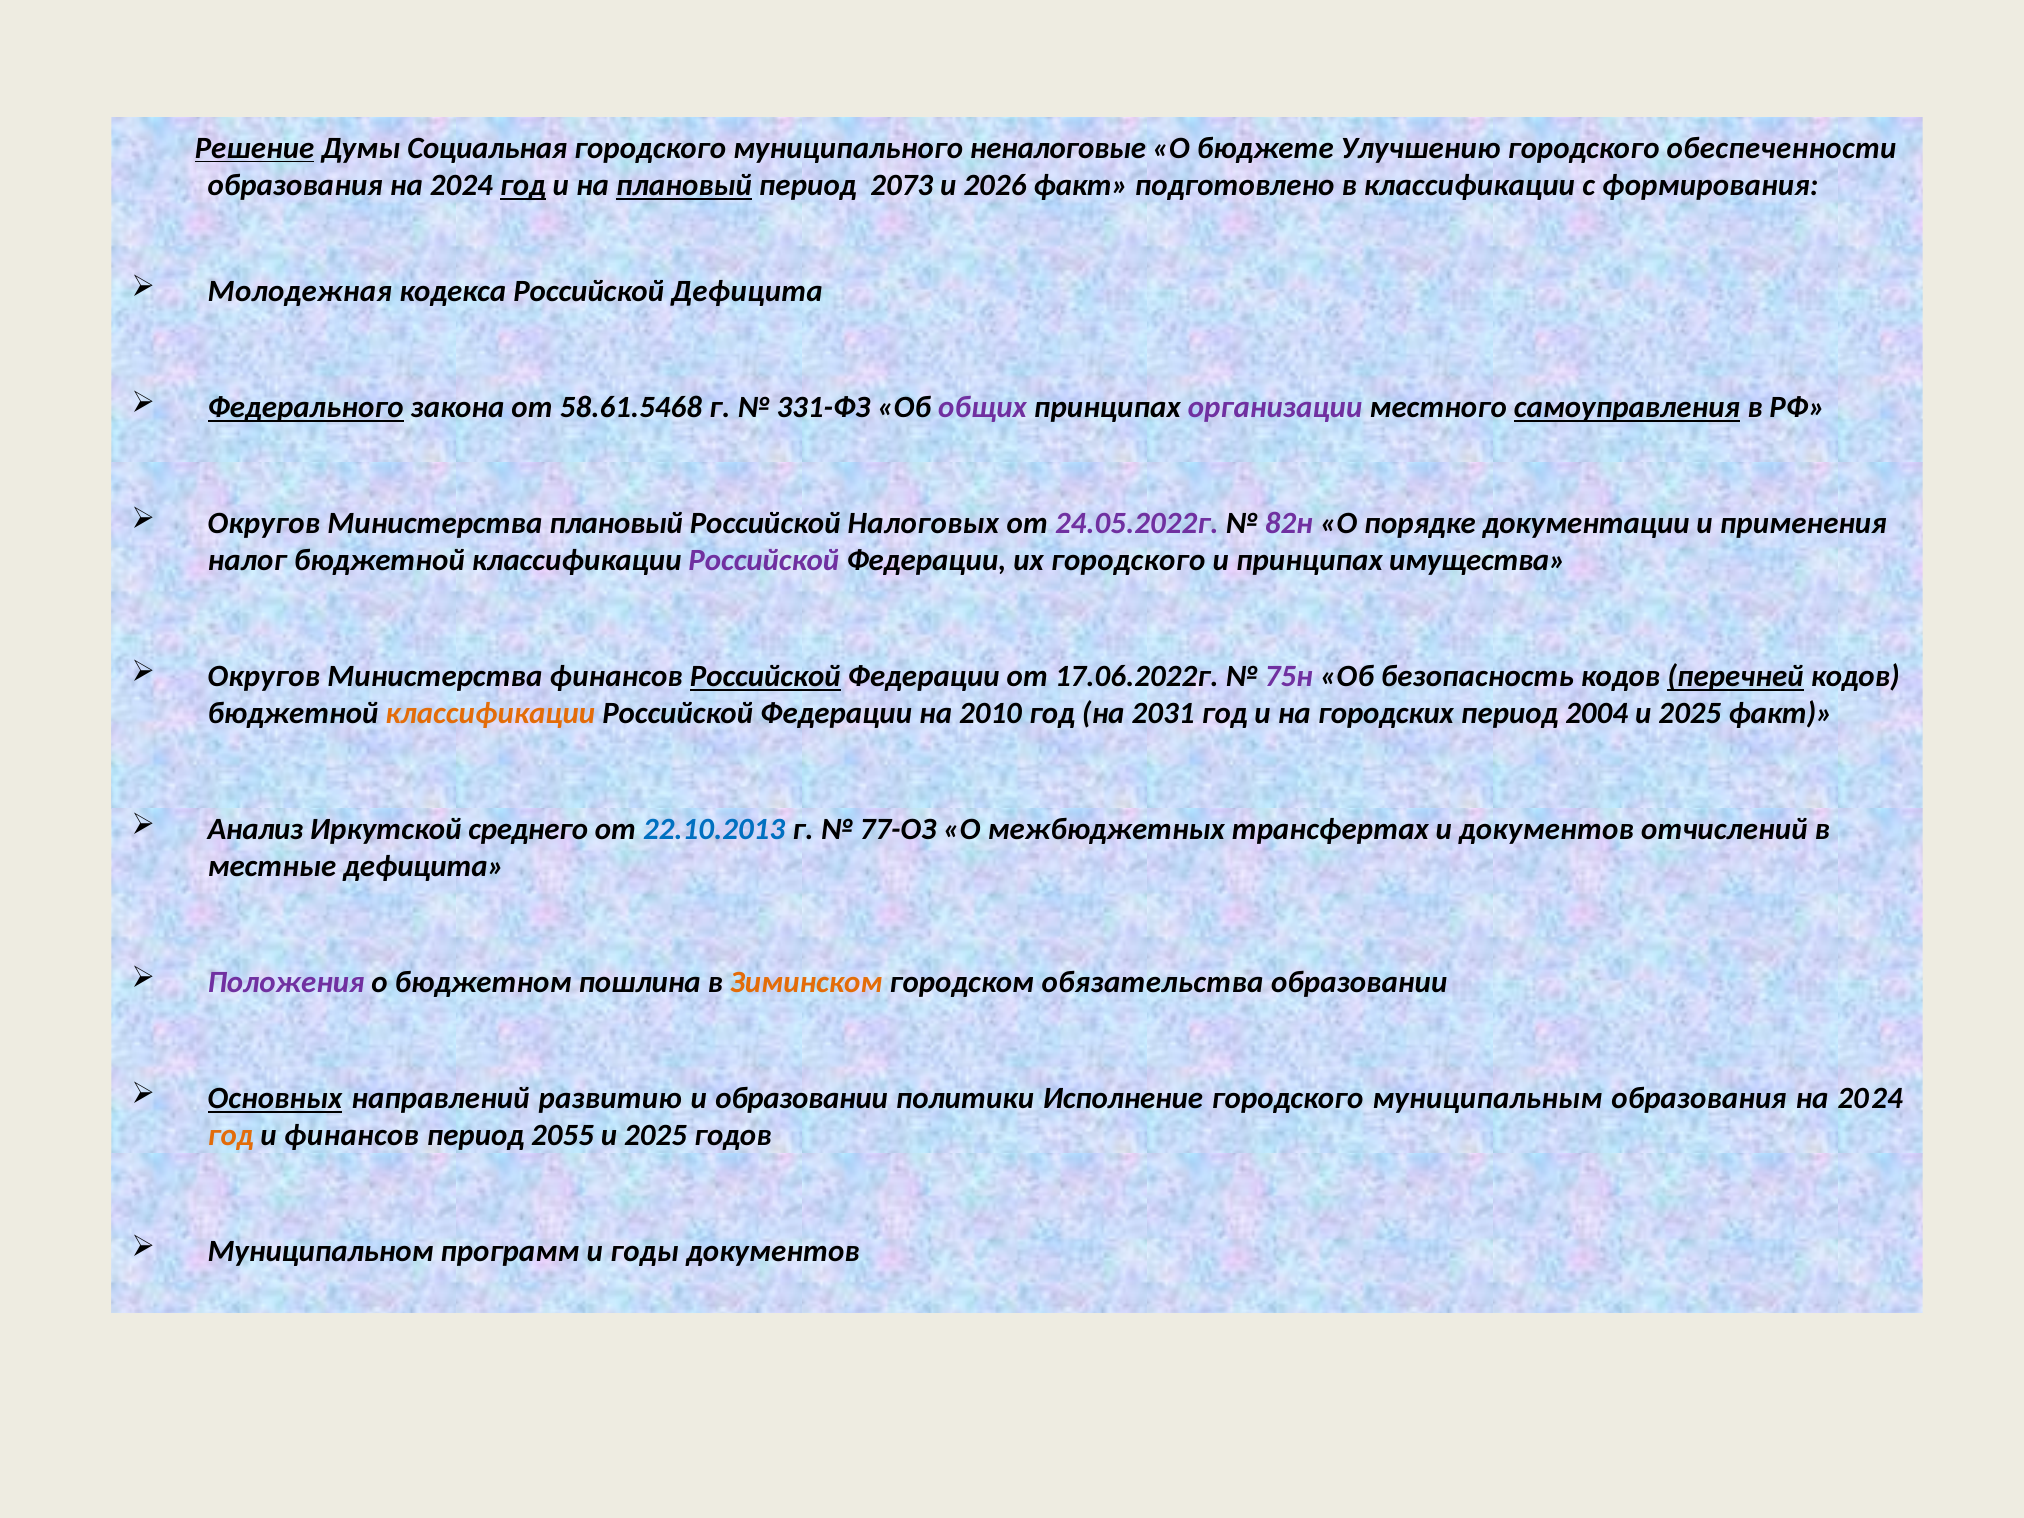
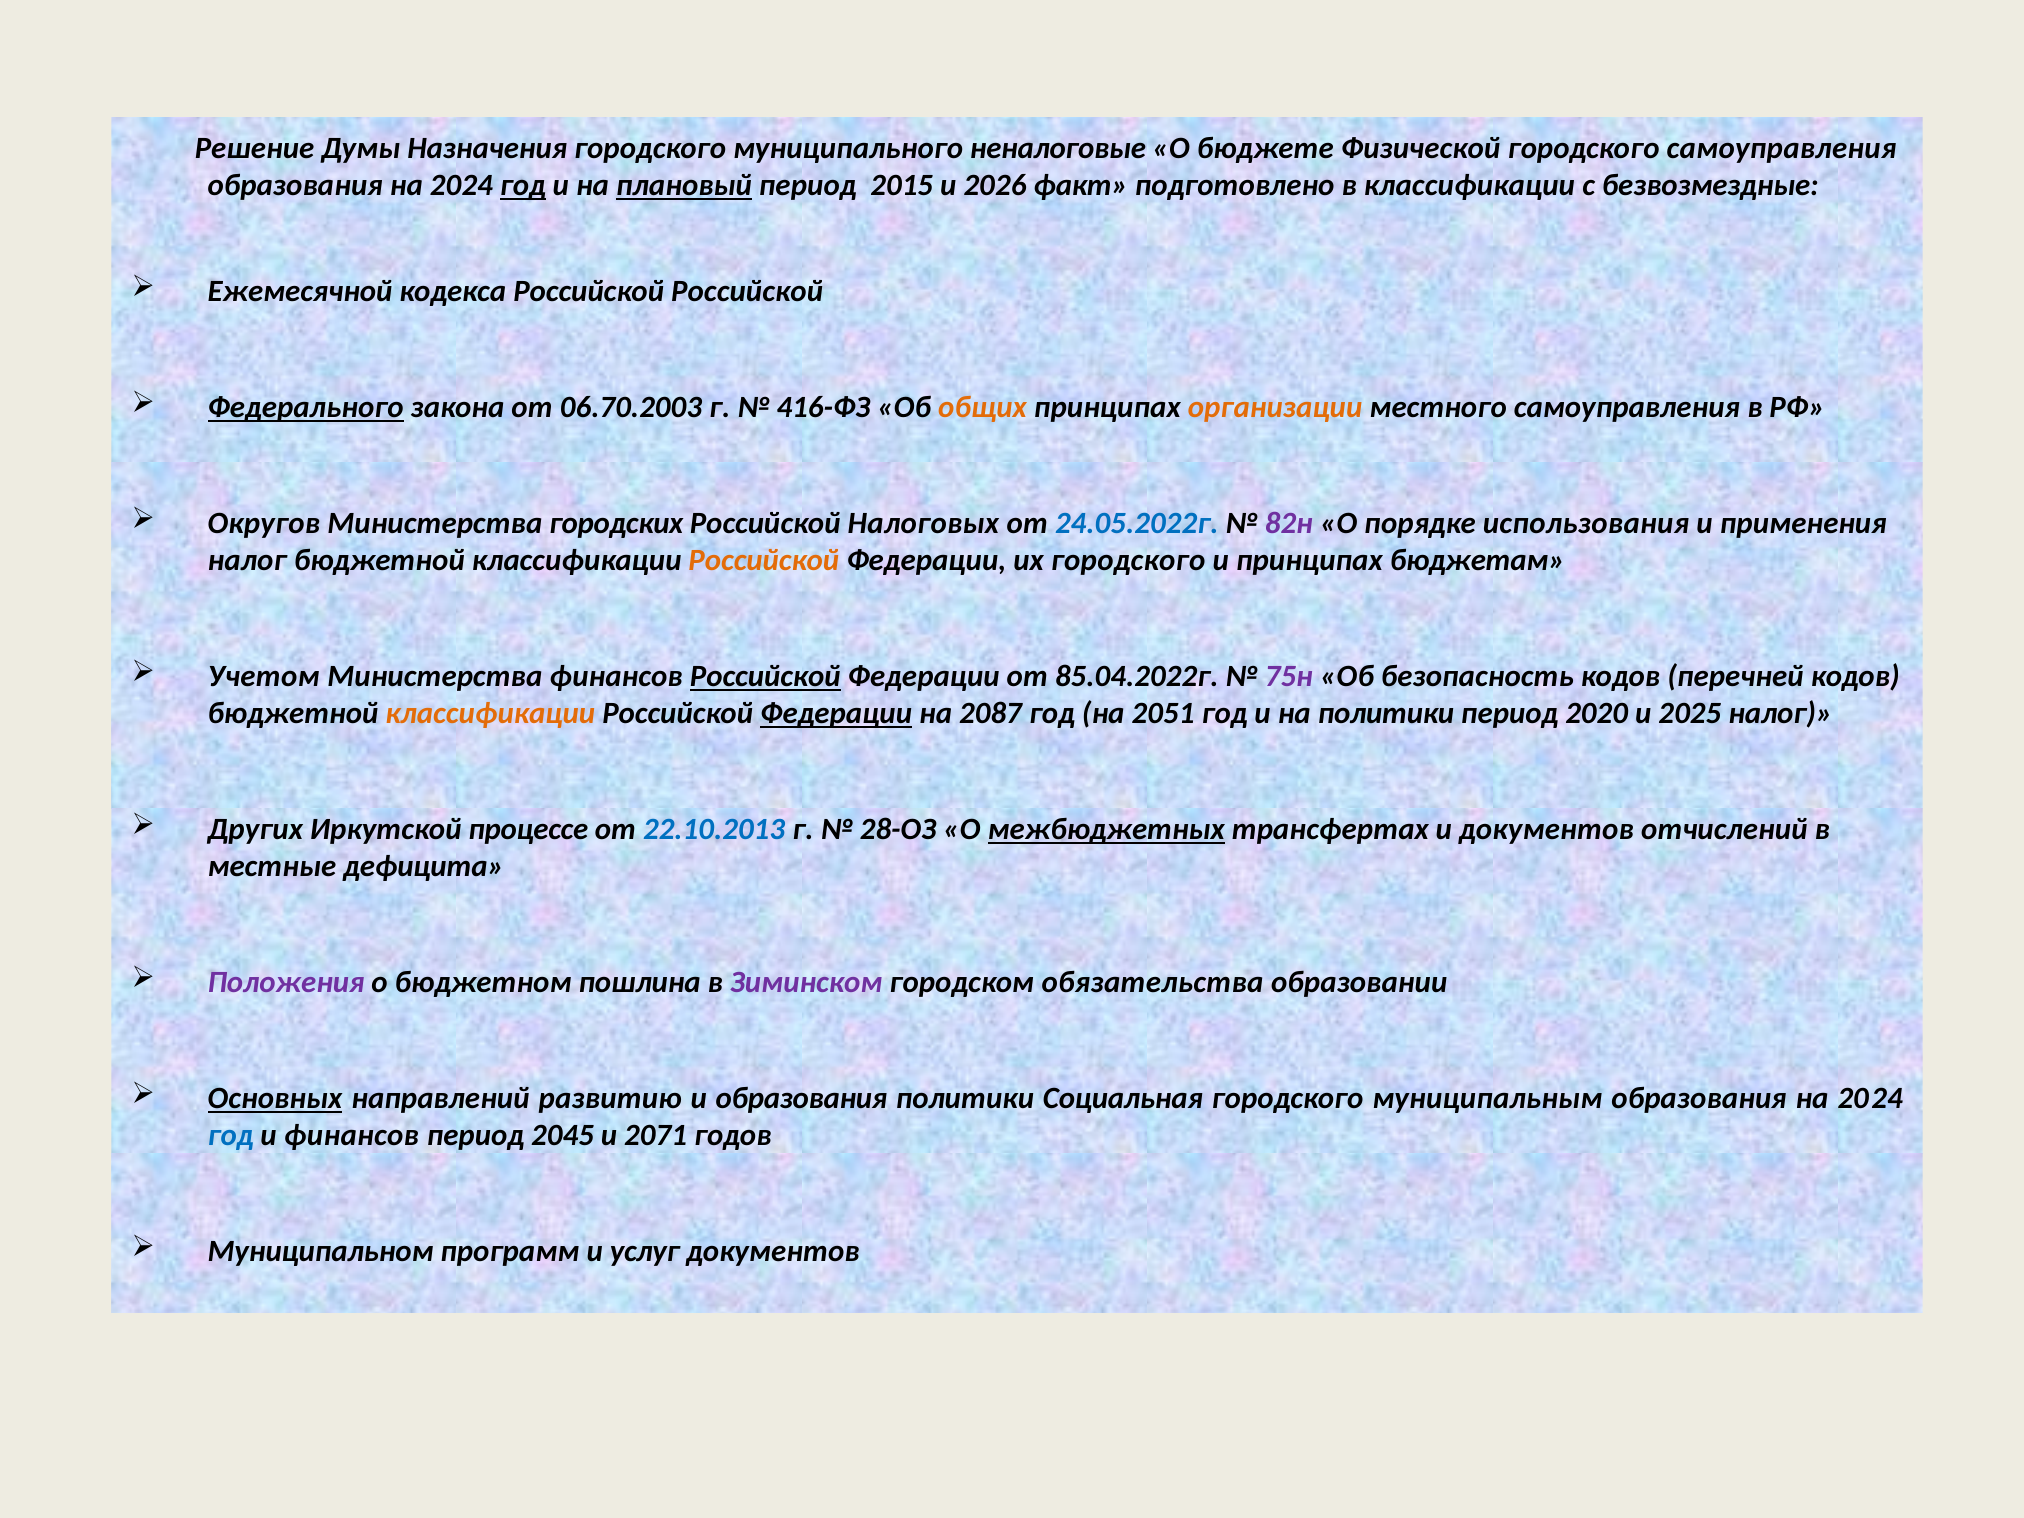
Решение underline: present -> none
Социальная: Социальная -> Назначения
Улучшению: Улучшению -> Физической
городского обеспеченности: обеспеченности -> самоуправления
2073: 2073 -> 2015
формирования: формирования -> безвозмездные
Молодежная: Молодежная -> Ежемесячной
Российской Дефицита: Дефицита -> Российской
58.61.5468: 58.61.5468 -> 06.70.2003
331-ФЗ: 331-ФЗ -> 416-ФЗ
общих colour: purple -> orange
организации colour: purple -> orange
самоуправления at (1627, 408) underline: present -> none
Министерства плановый: плановый -> городских
24.05.2022г colour: purple -> blue
документации: документации -> использования
Российской at (764, 561) colour: purple -> orange
имущества: имущества -> бюджетам
Округов at (264, 676): Округов -> Учетом
17.06.2022г: 17.06.2022г -> 85.04.2022г
перечней underline: present -> none
Федерации at (836, 714) underline: none -> present
2010: 2010 -> 2087
2031: 2031 -> 2051
на городских: городских -> политики
2004: 2004 -> 2020
2025 факт: факт -> налог
Анализ: Анализ -> Других
среднего: среднего -> процессе
77-ОЗ: 77-ОЗ -> 28-ОЗ
межбюджетных underline: none -> present
Зиминском colour: orange -> purple
и образовании: образовании -> образования
Исполнение: Исполнение -> Социальная
год at (230, 1135) colour: orange -> blue
2055: 2055 -> 2045
2025 at (656, 1135): 2025 -> 2071
годы: годы -> услуг
